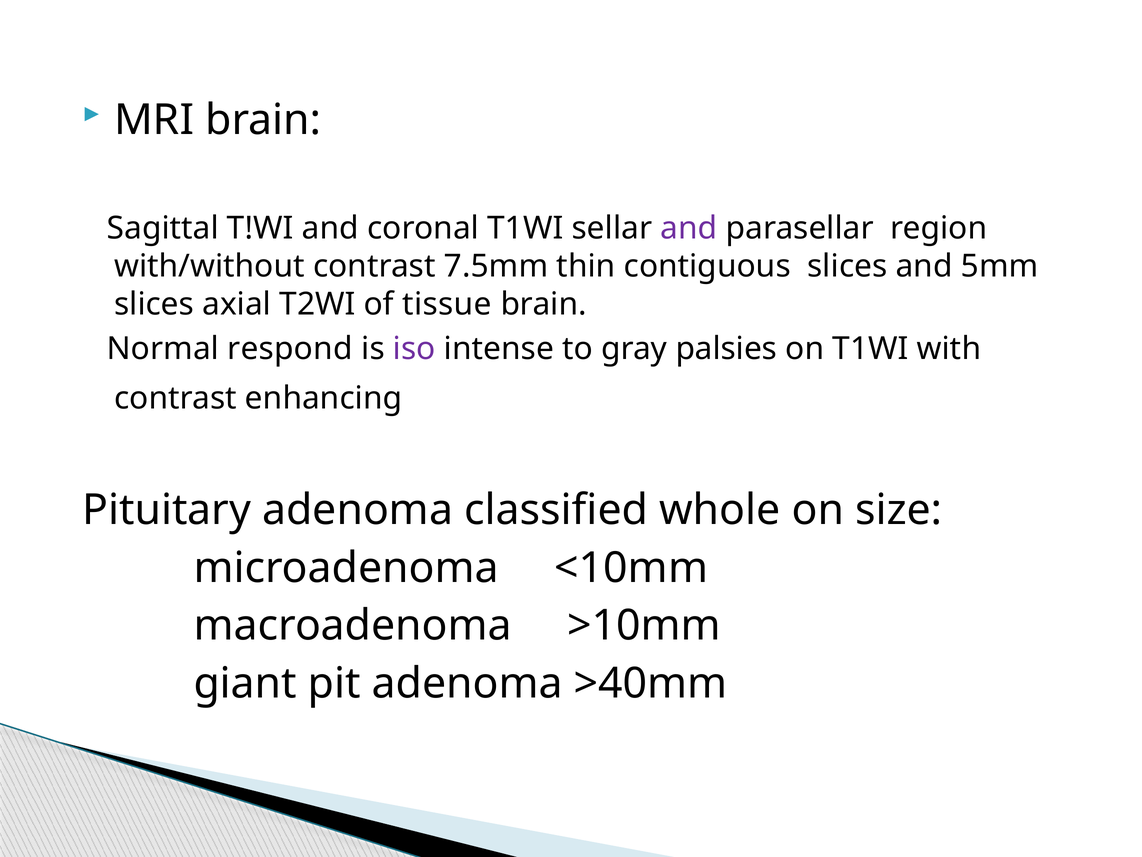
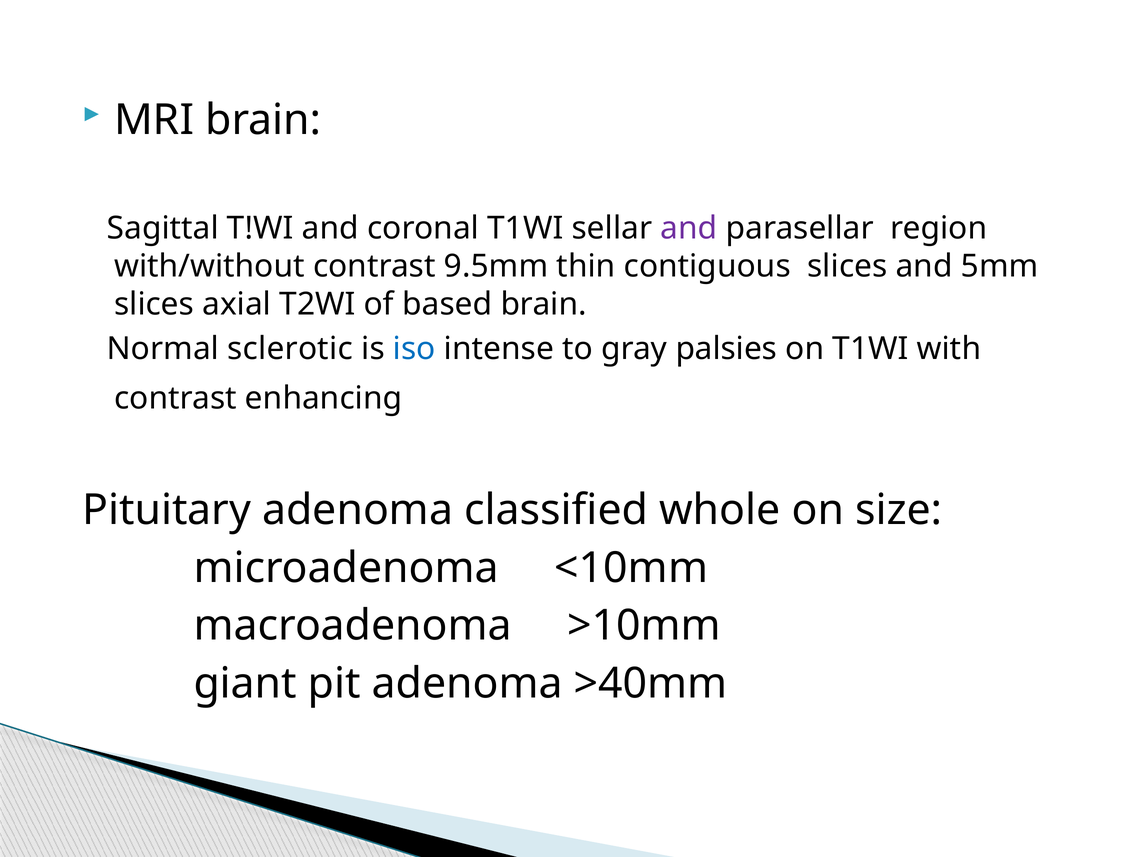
7.5mm: 7.5mm -> 9.5mm
tissue: tissue -> based
respond: respond -> sclerotic
iso colour: purple -> blue
